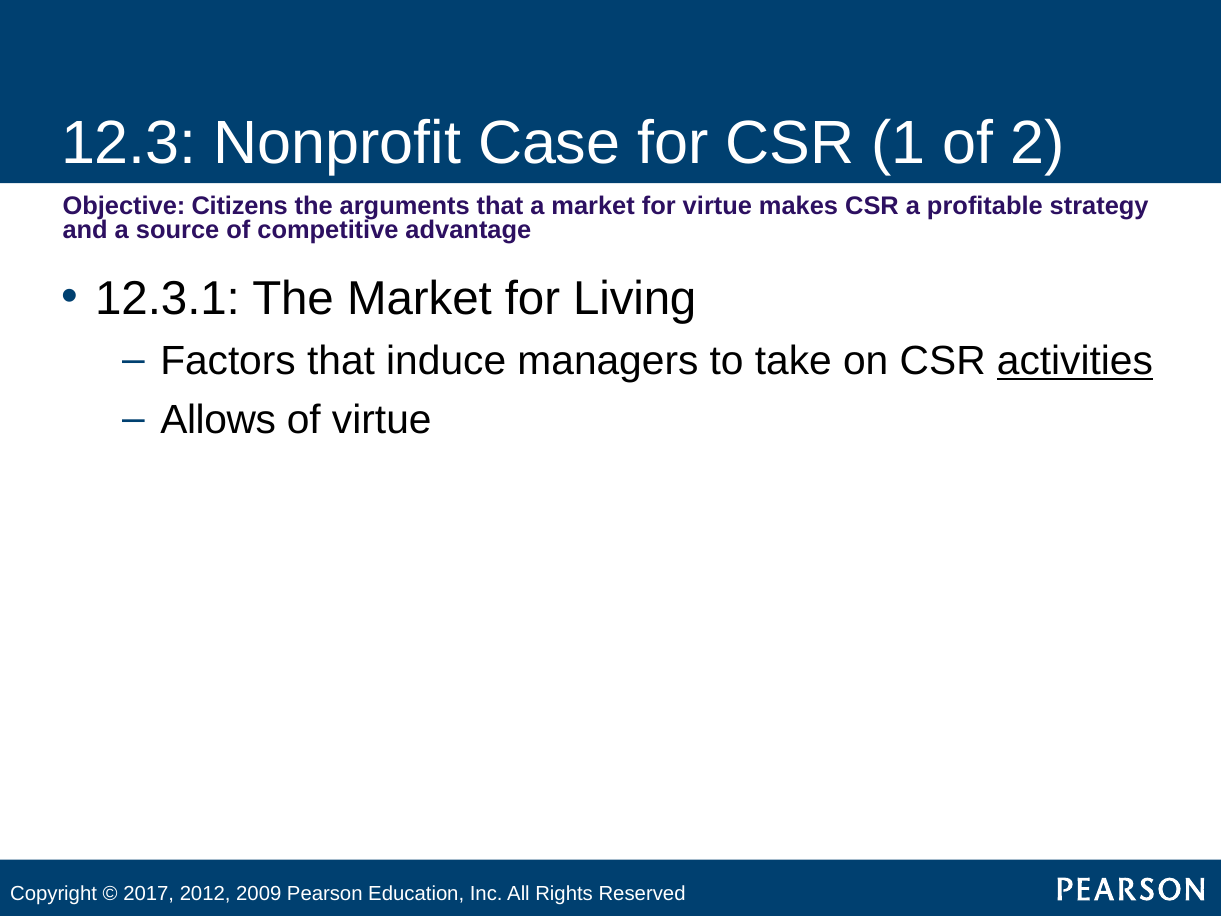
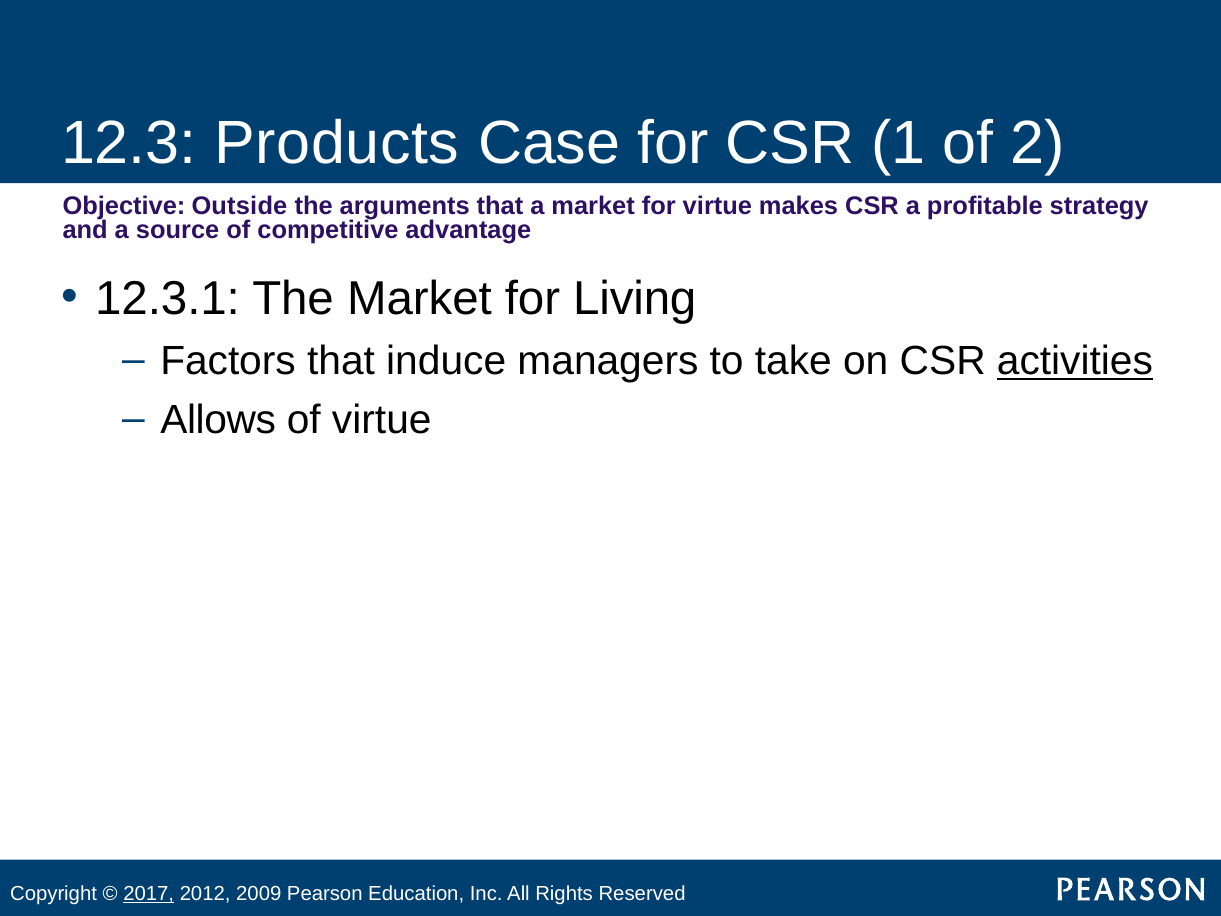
Nonprofit: Nonprofit -> Products
Citizens: Citizens -> Outside
2017 underline: none -> present
